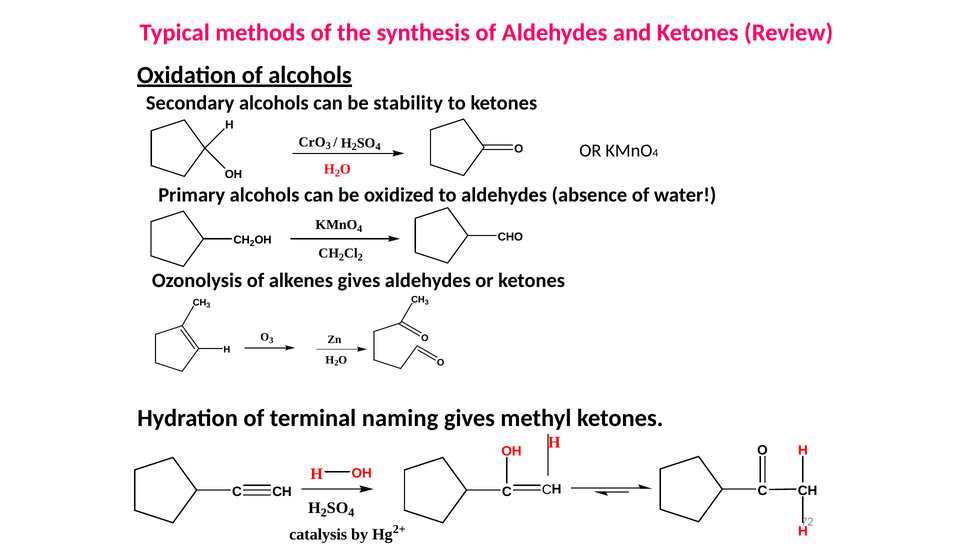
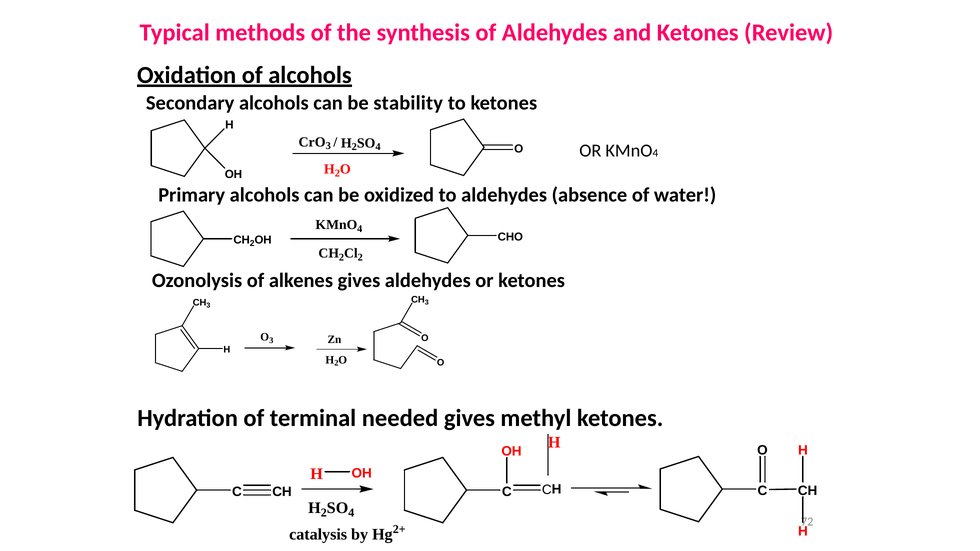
naming: naming -> needed
